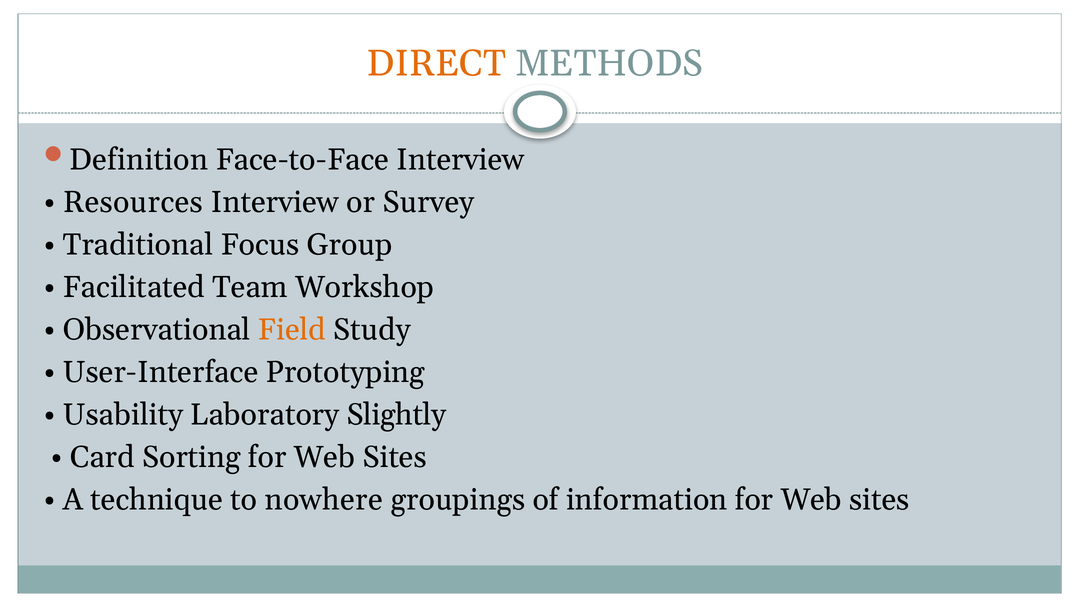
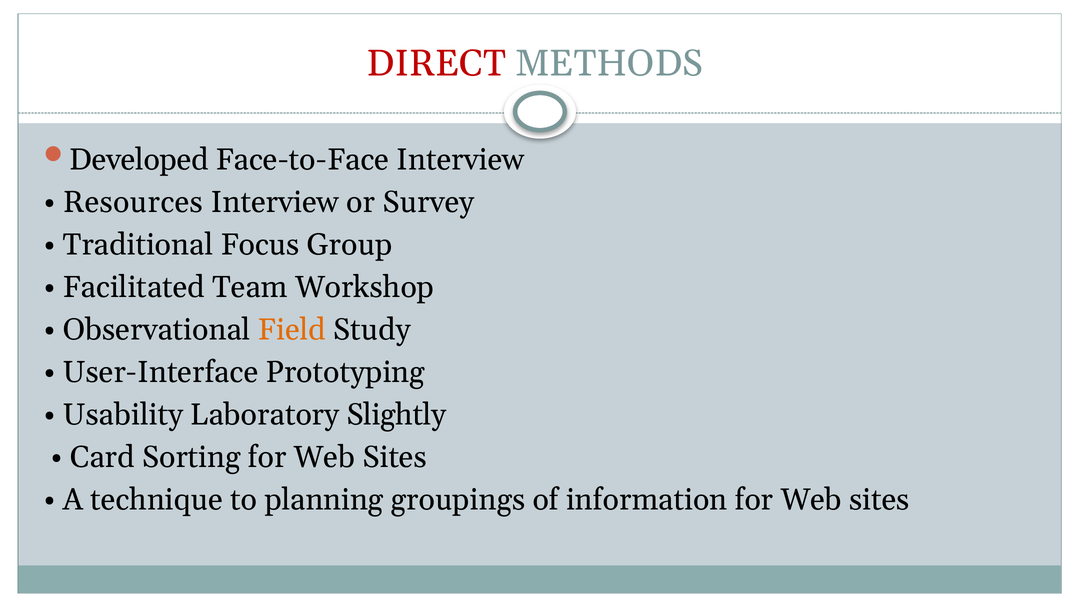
DIRECT colour: orange -> red
Definition: Definition -> Developed
nowhere: nowhere -> planning
